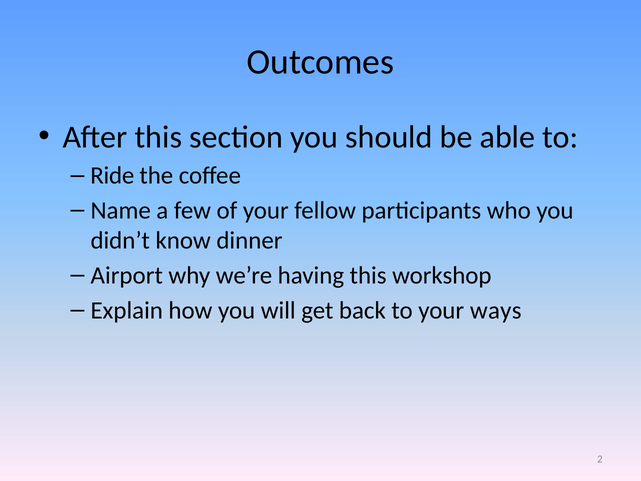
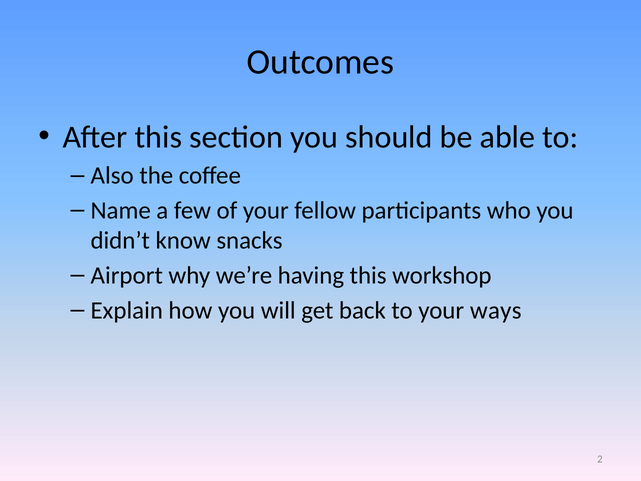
Ride: Ride -> Also
dinner: dinner -> snacks
